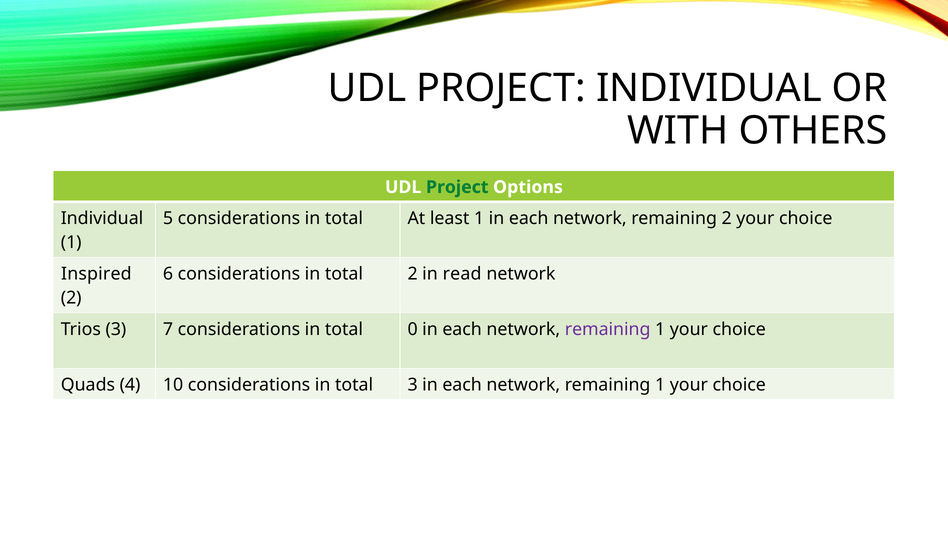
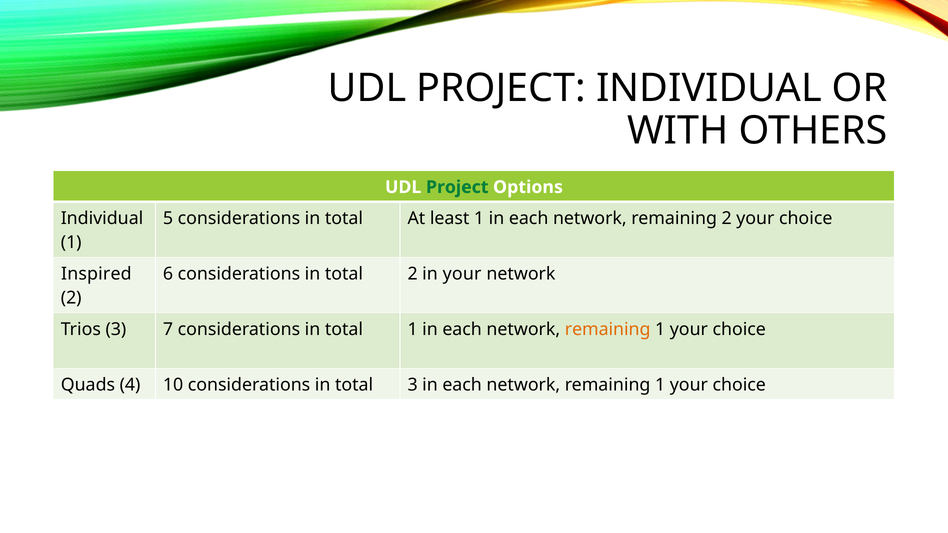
in read: read -> your
total 0: 0 -> 1
remaining at (608, 330) colour: purple -> orange
